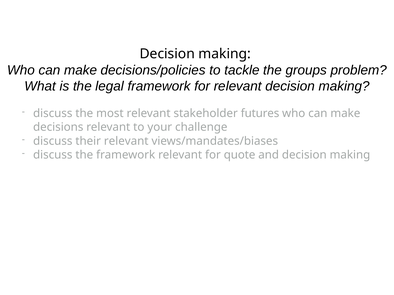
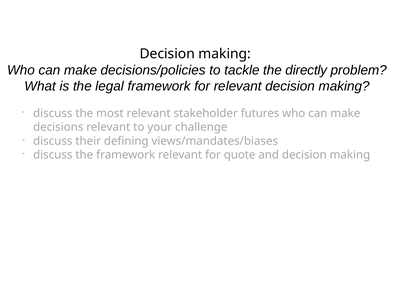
groups: groups -> directly
their relevant: relevant -> defining
